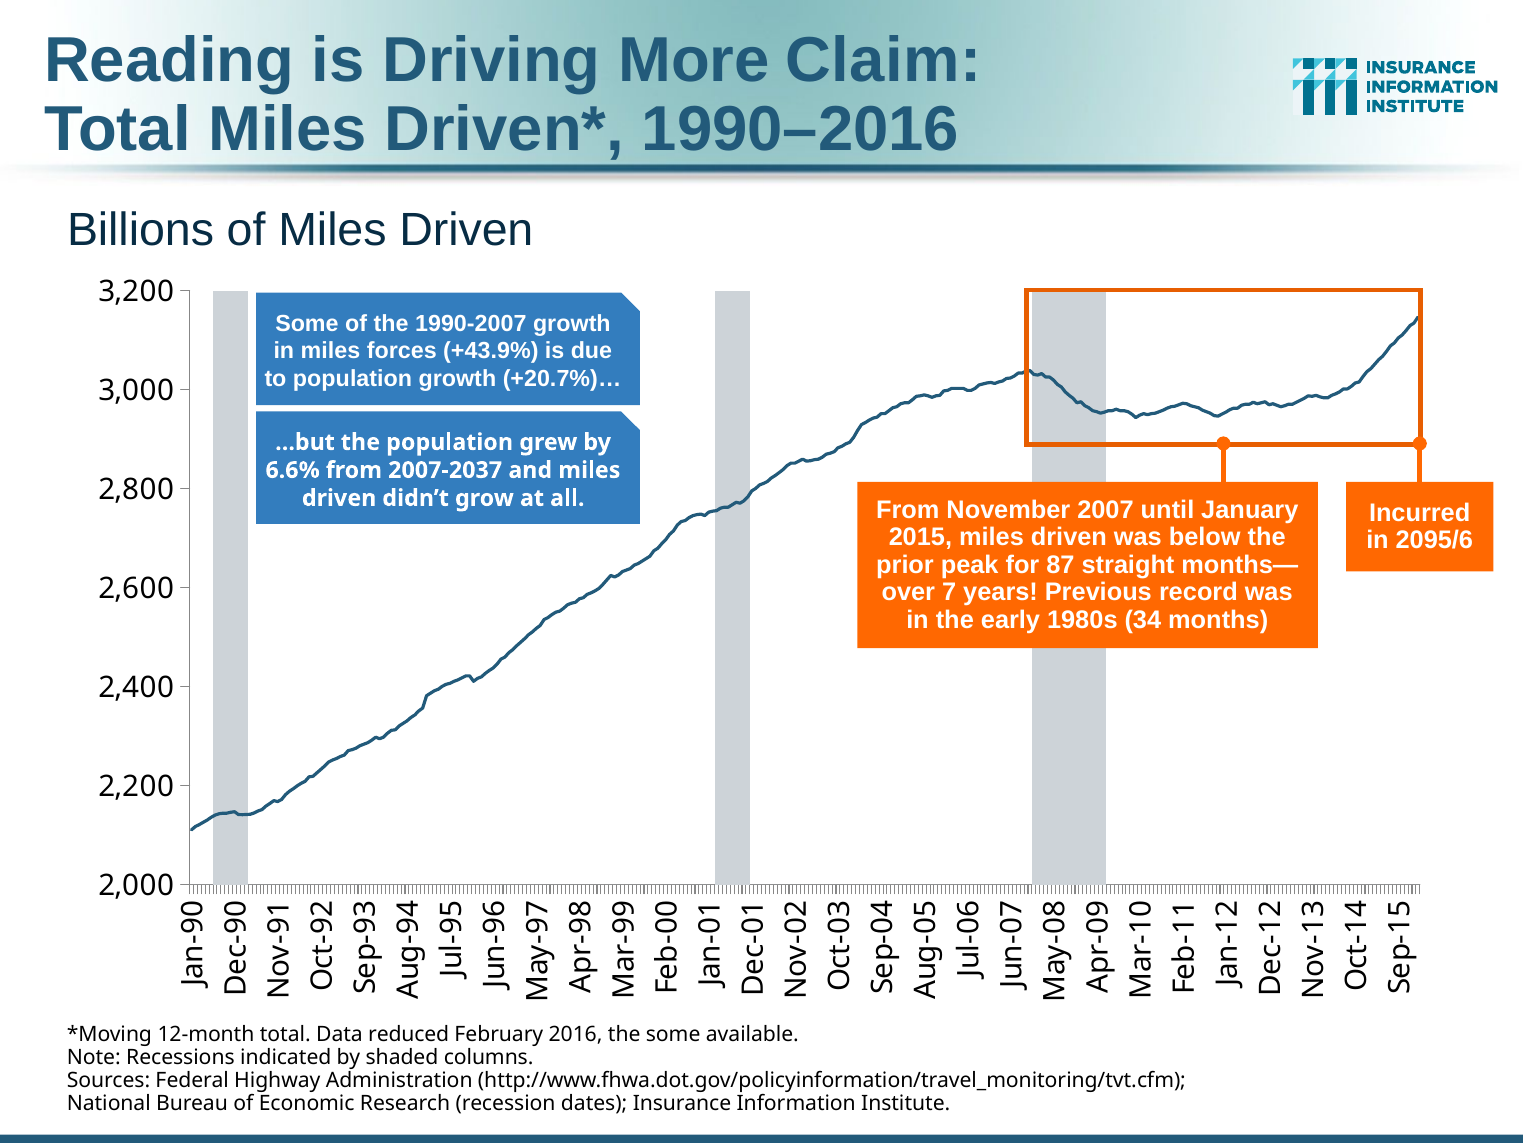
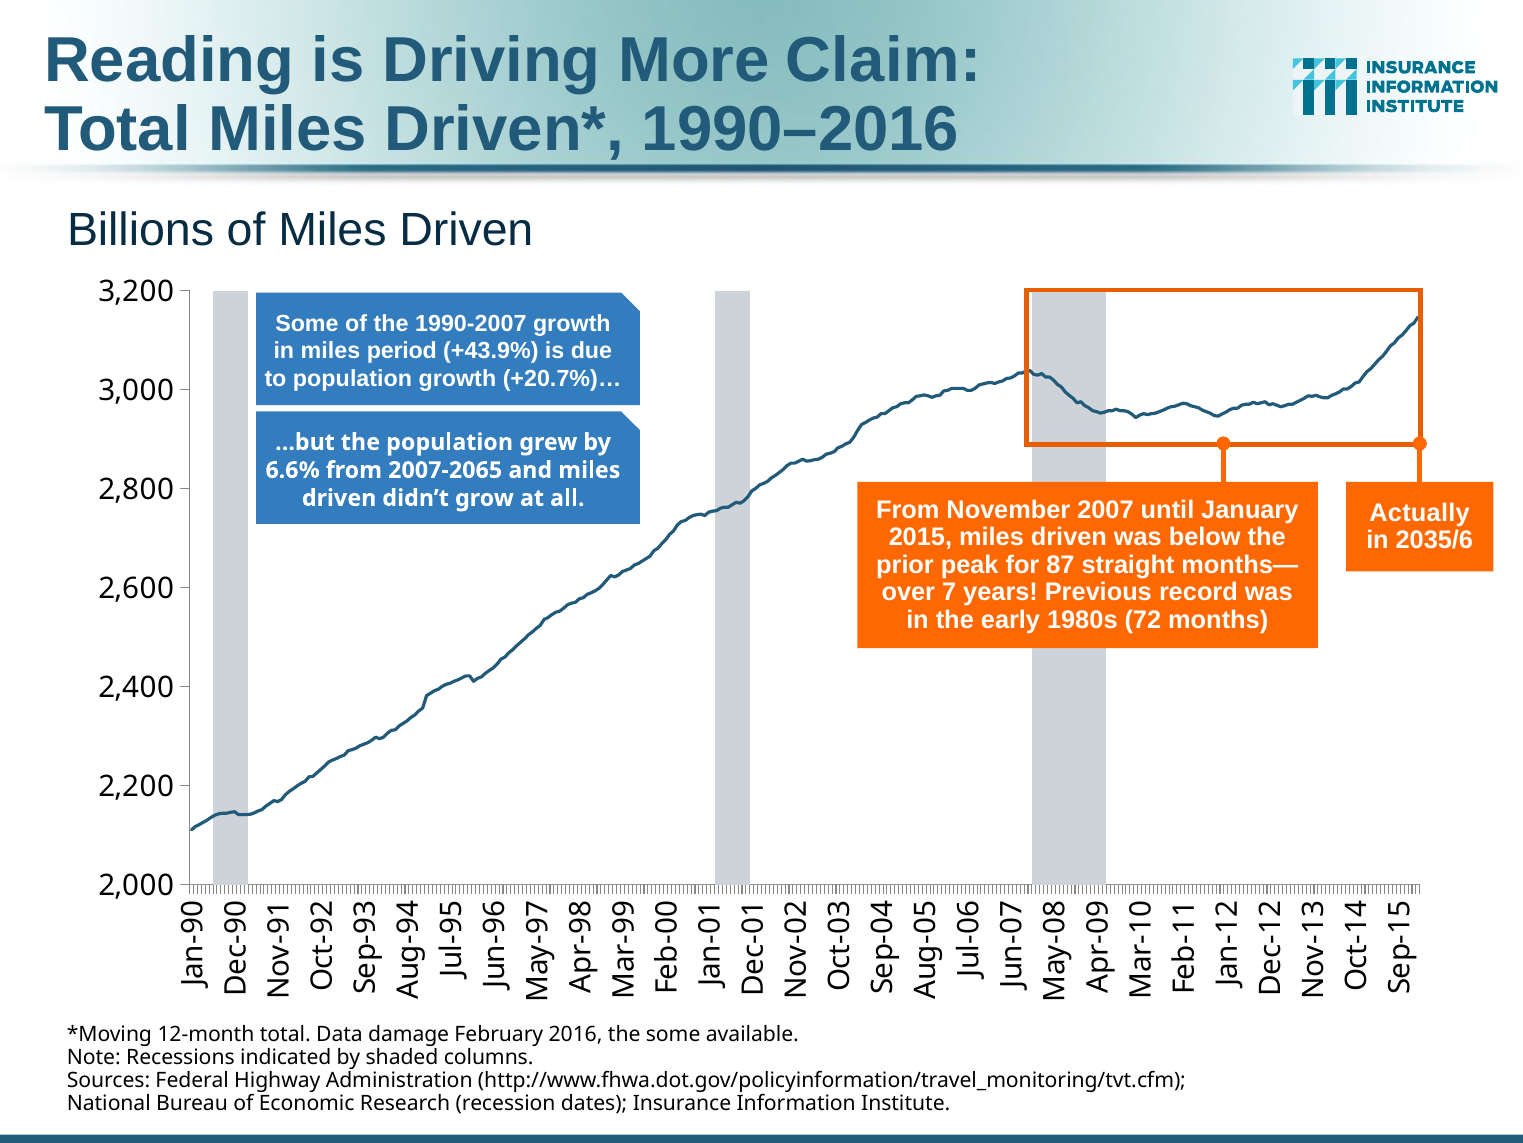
forces: forces -> period
2007-2037: 2007-2037 -> 2007-2065
Incurred: Incurred -> Actually
2095/6: 2095/6 -> 2035/6
34: 34 -> 72
reduced: reduced -> damage
